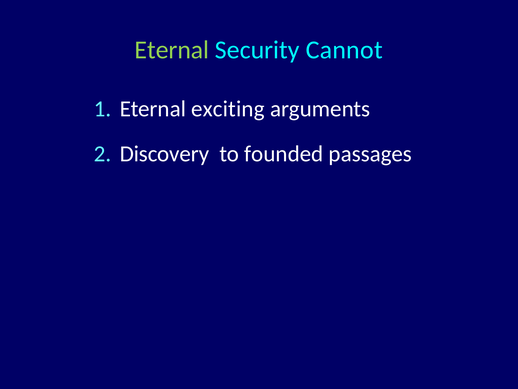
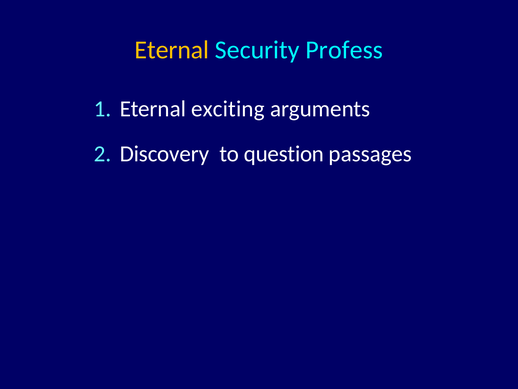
Eternal at (172, 50) colour: light green -> yellow
Cannot: Cannot -> Profess
founded: founded -> question
